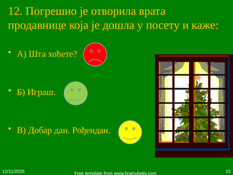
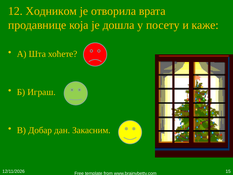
Погрешио: Погрешио -> Ходником
Рођендан: Рођендан -> Закасним
